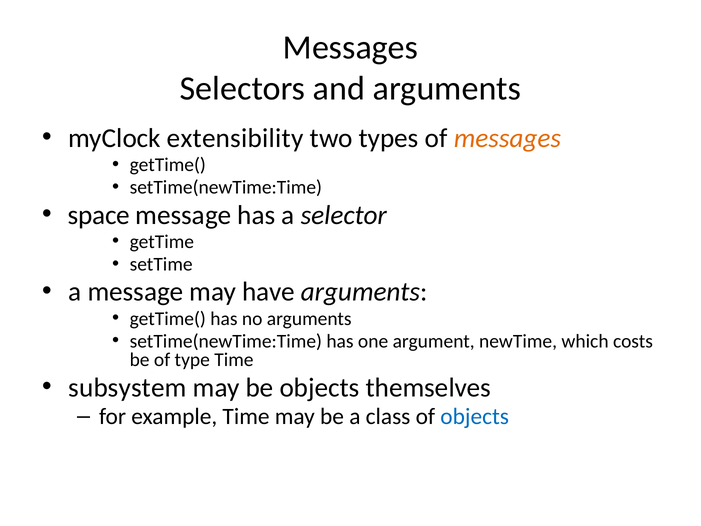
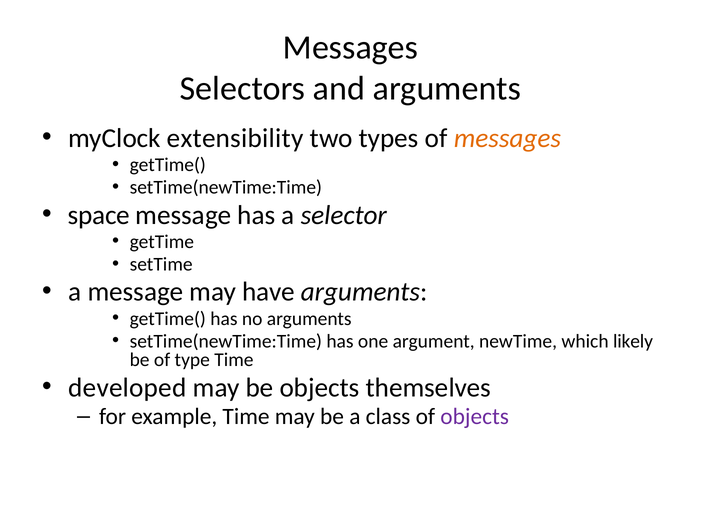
costs: costs -> likely
subsystem: subsystem -> developed
objects at (475, 417) colour: blue -> purple
